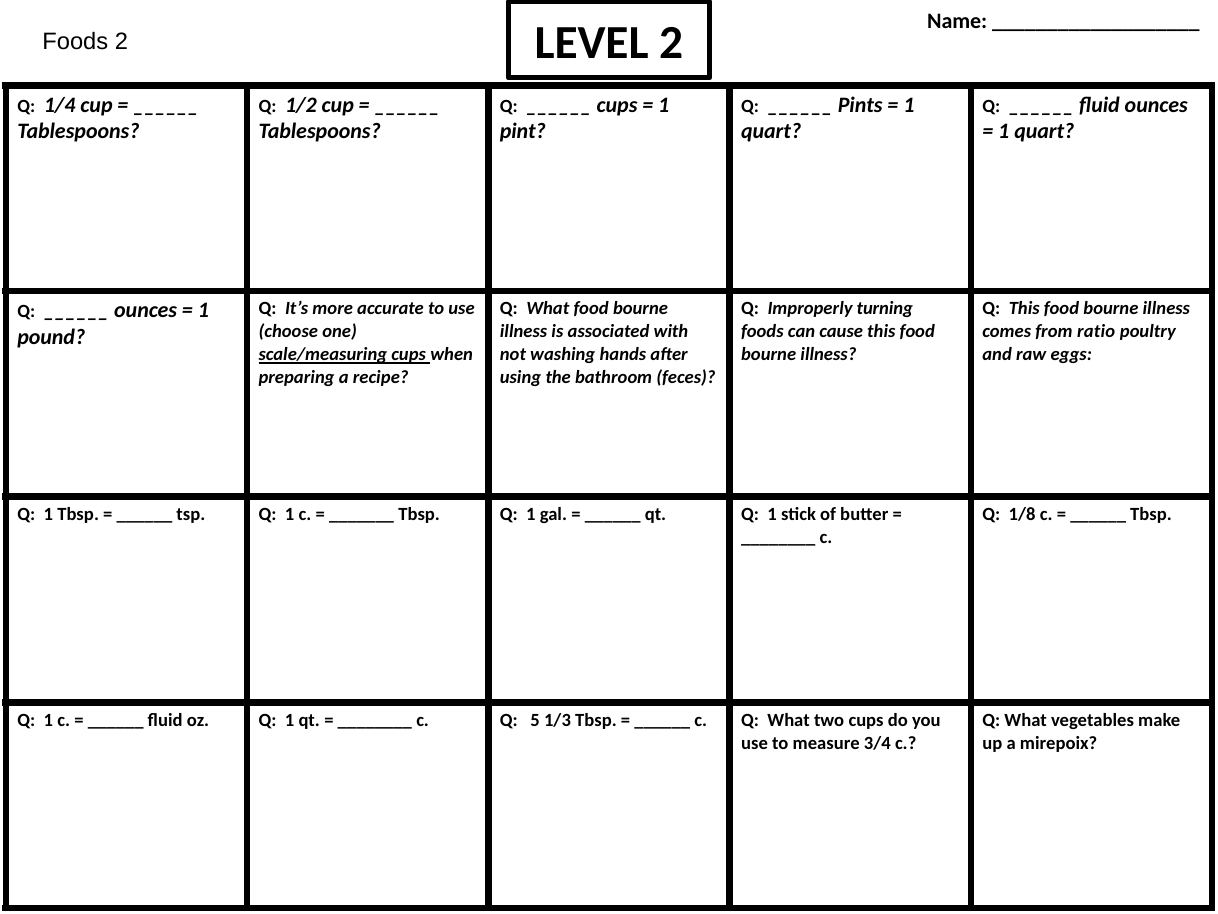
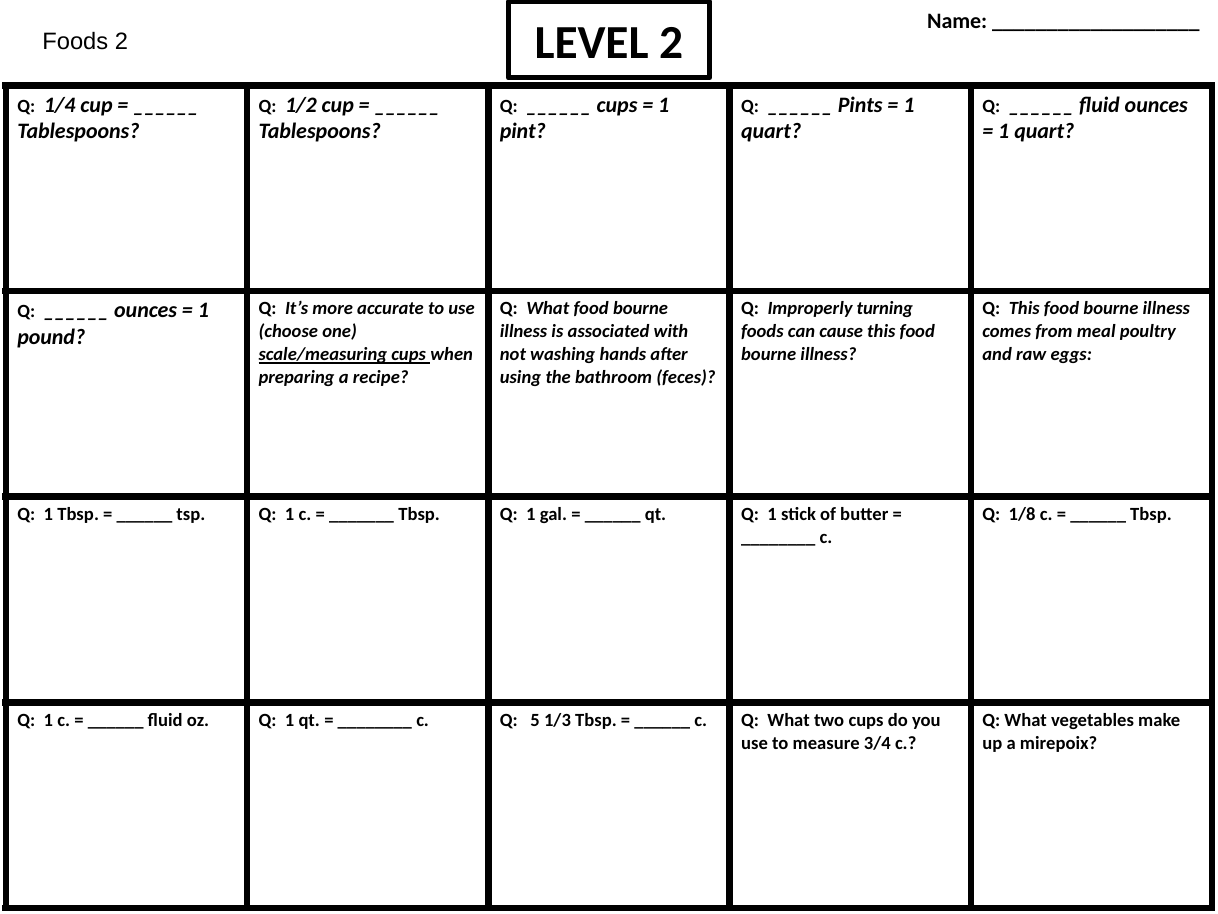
ratio: ratio -> meal
